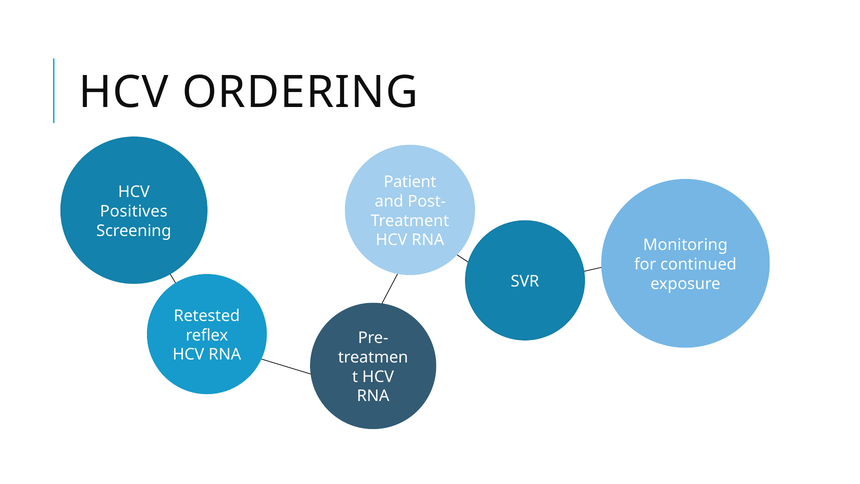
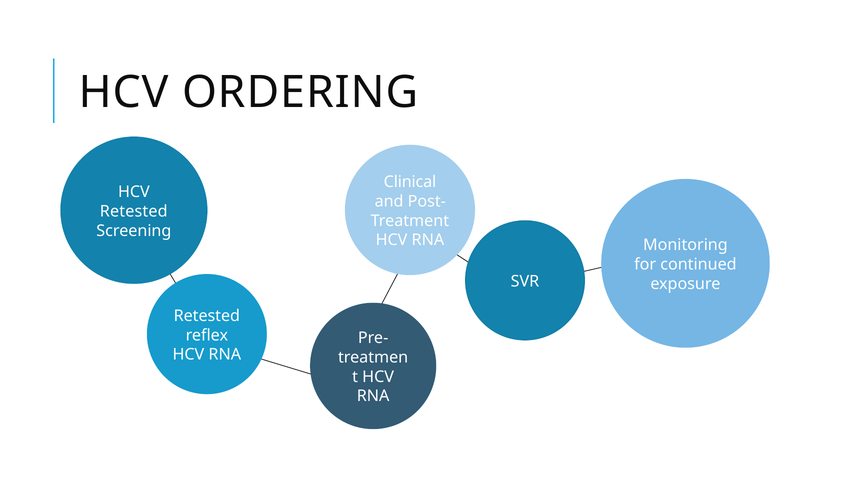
Patient: Patient -> Clinical
Positives at (134, 211): Positives -> Retested
